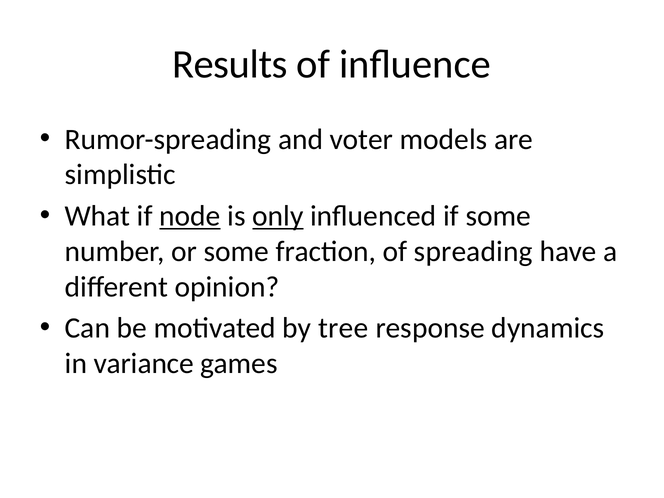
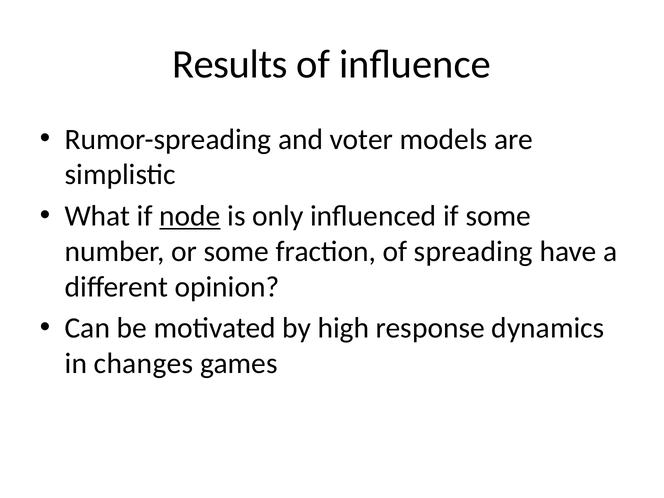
only underline: present -> none
tree: tree -> high
variance: variance -> changes
